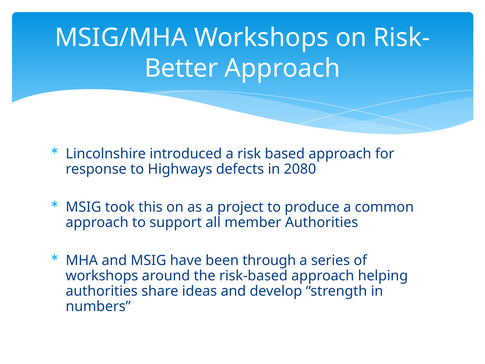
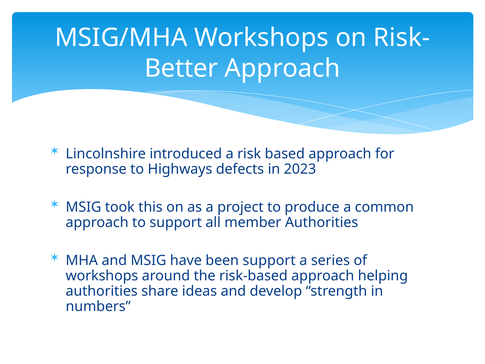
2080: 2080 -> 2023
been through: through -> support
